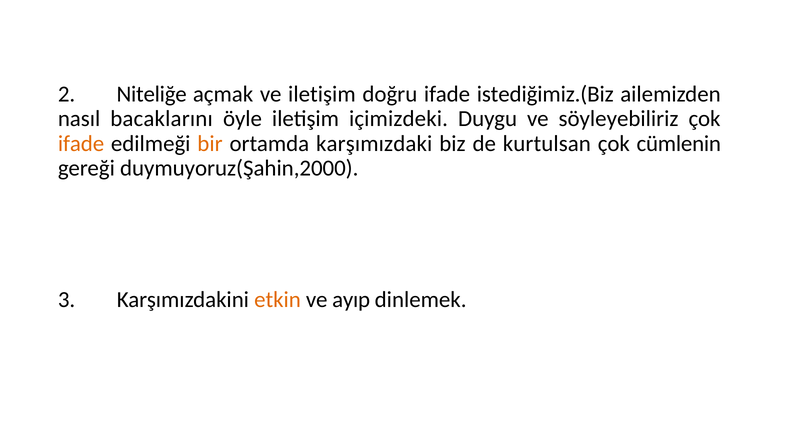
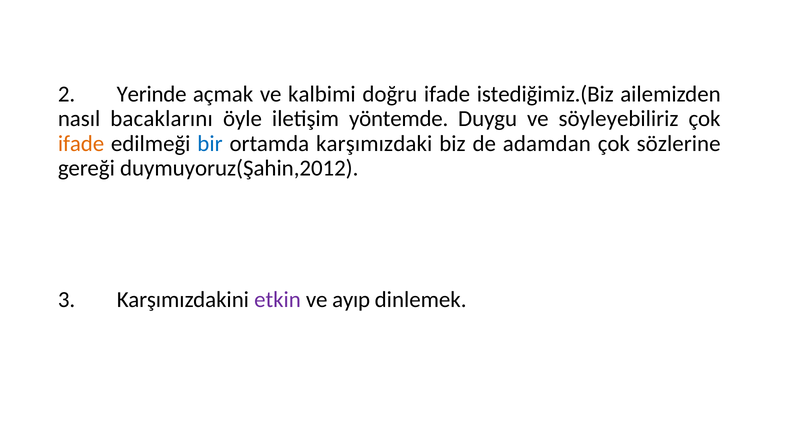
Niteliğe: Niteliğe -> Yerinde
ve iletişim: iletişim -> kalbimi
içimizdeki: içimizdeki -> yöntemde
bir colour: orange -> blue
kurtulsan: kurtulsan -> adamdan
cümlenin: cümlenin -> sözlerine
duymuyoruz(Şahin,2000: duymuyoruz(Şahin,2000 -> duymuyoruz(Şahin,2012
etkin colour: orange -> purple
